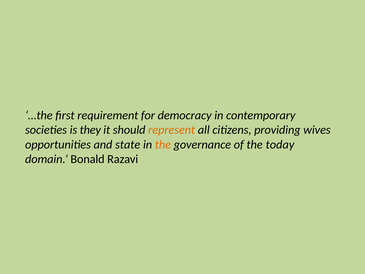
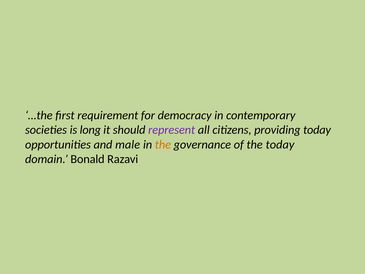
they: they -> long
represent colour: orange -> purple
providing wives: wives -> today
state: state -> male
